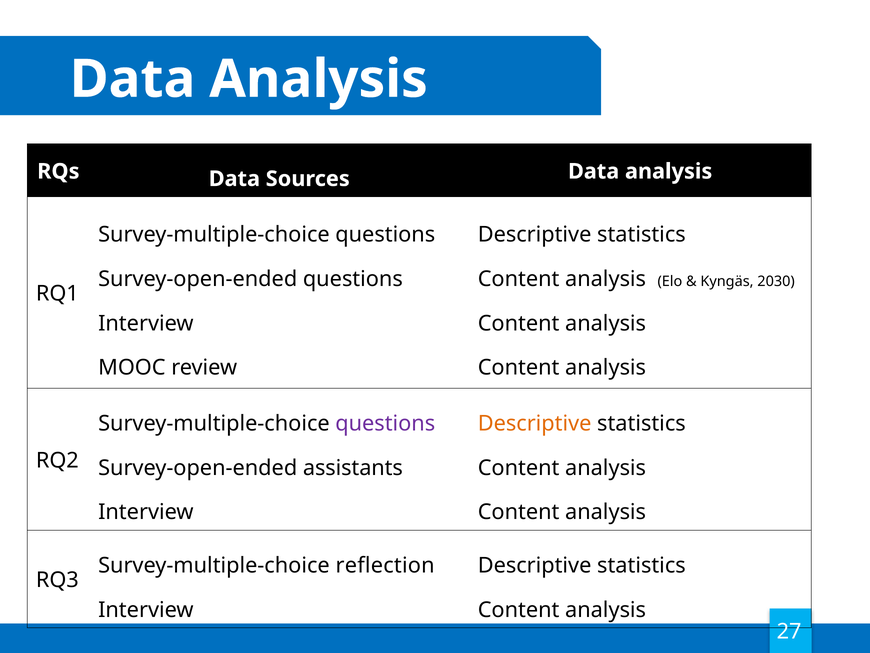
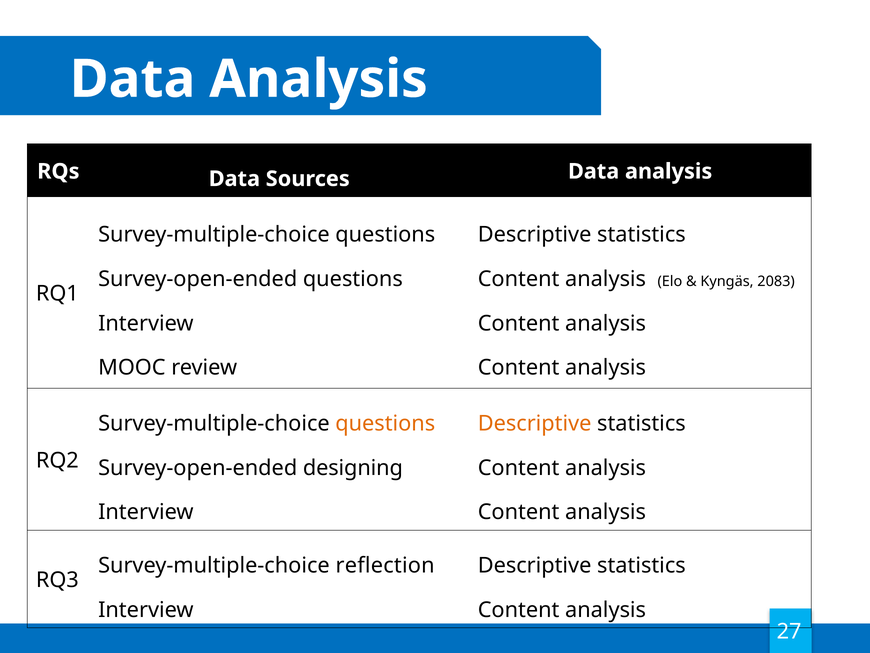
2030: 2030 -> 2083
questions at (385, 423) colour: purple -> orange
assistants: assistants -> designing
